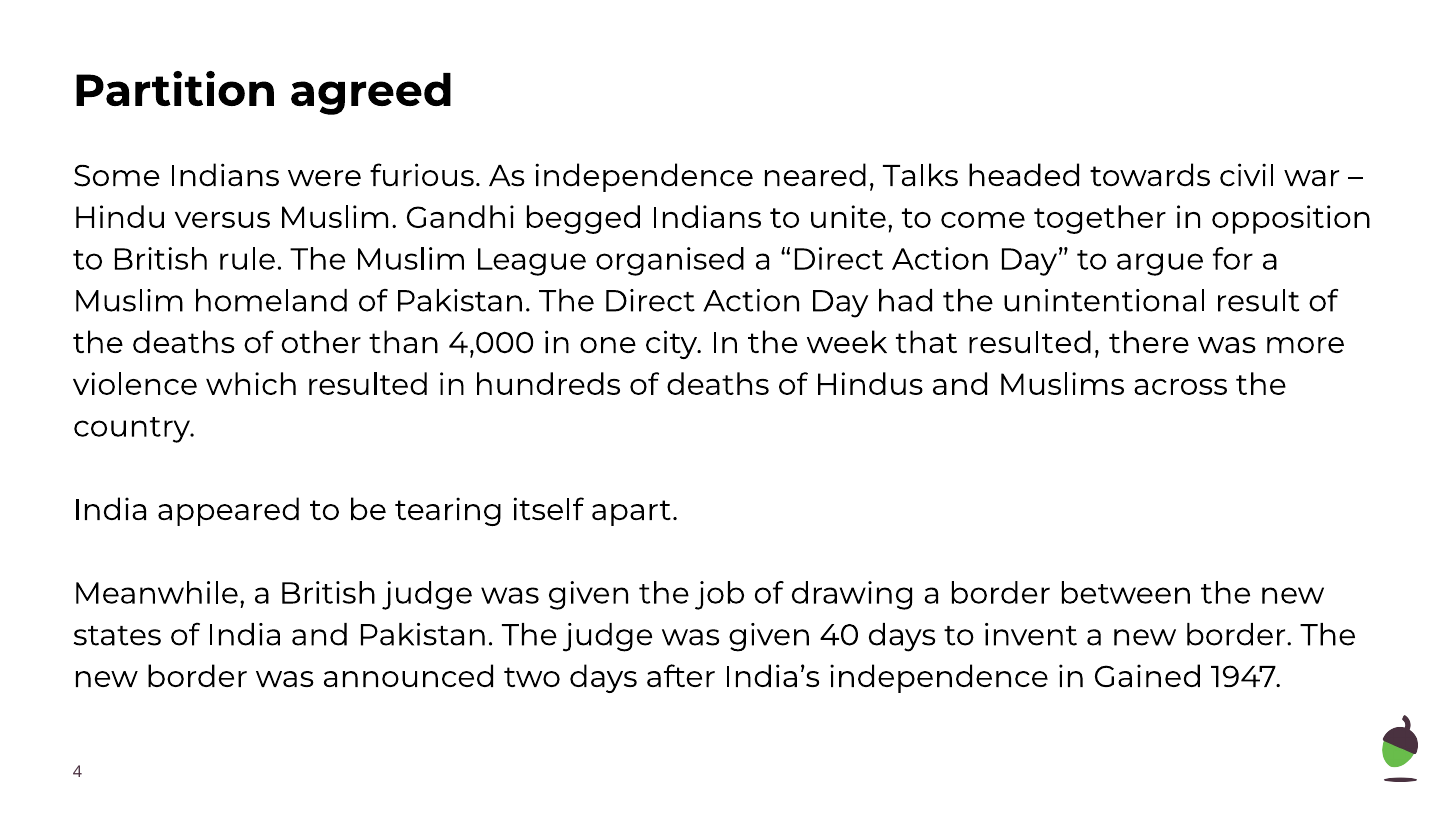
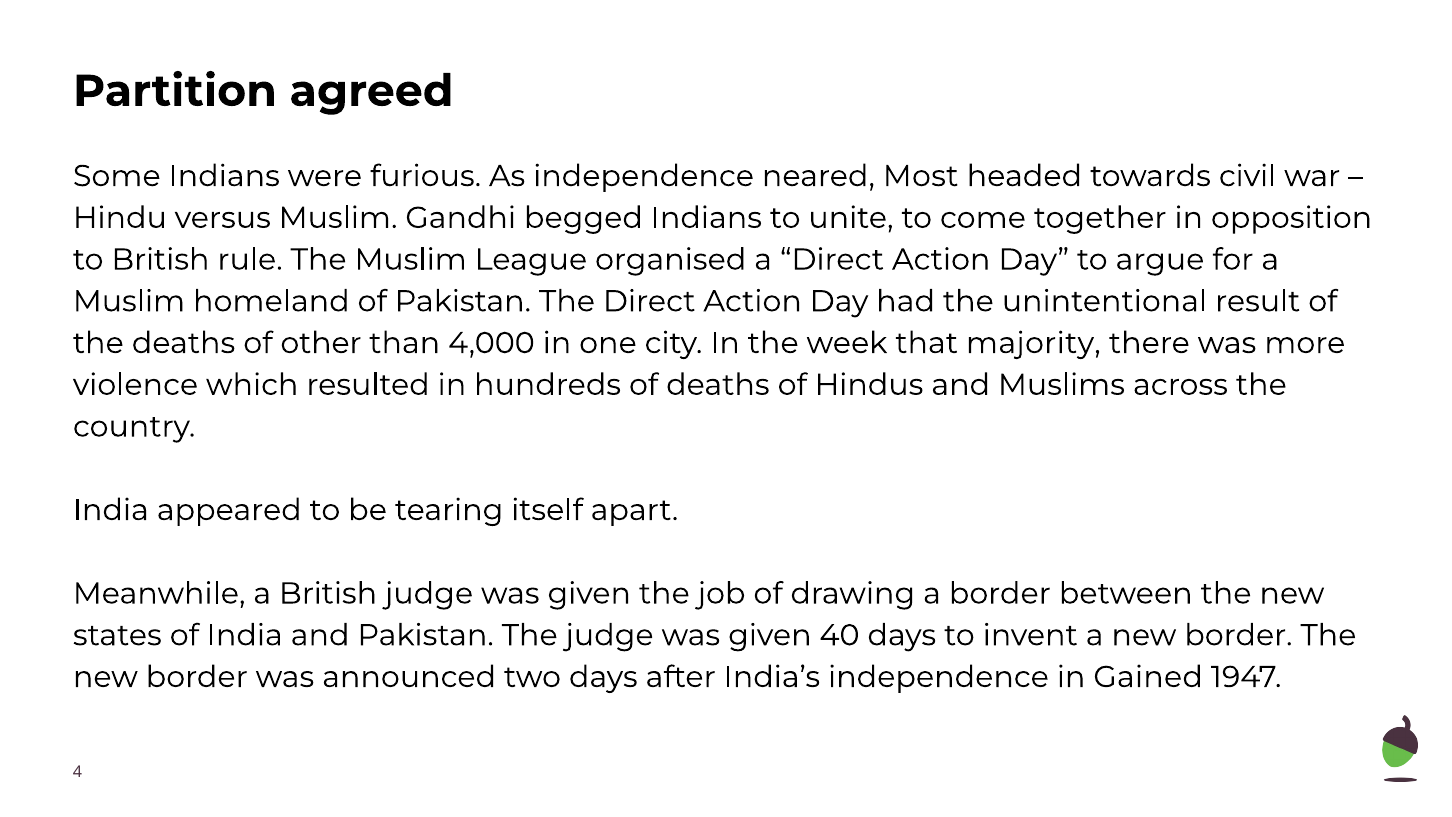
Talks: Talks -> Most
that resulted: resulted -> majority
